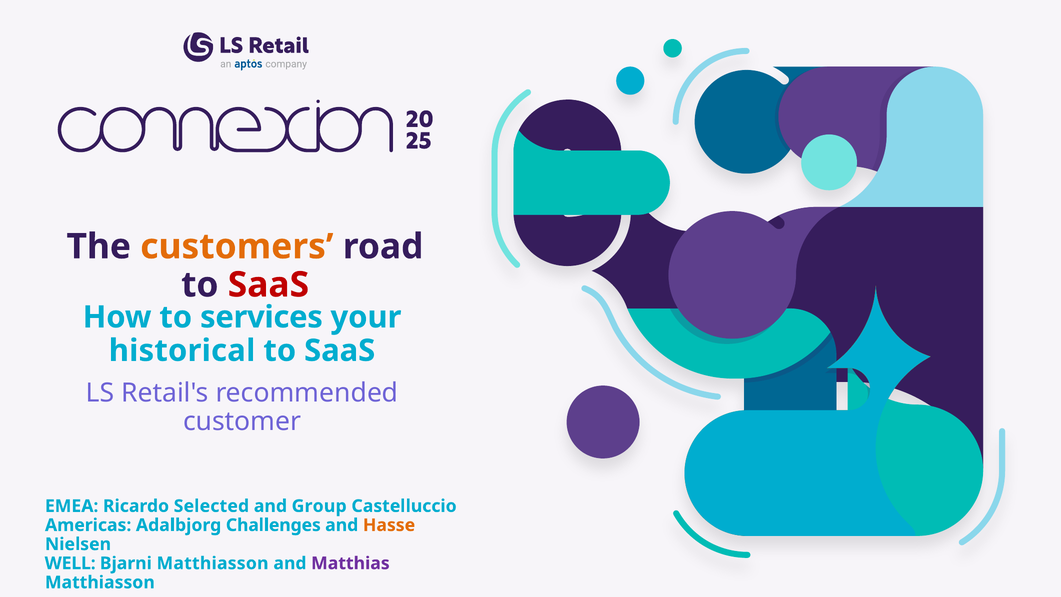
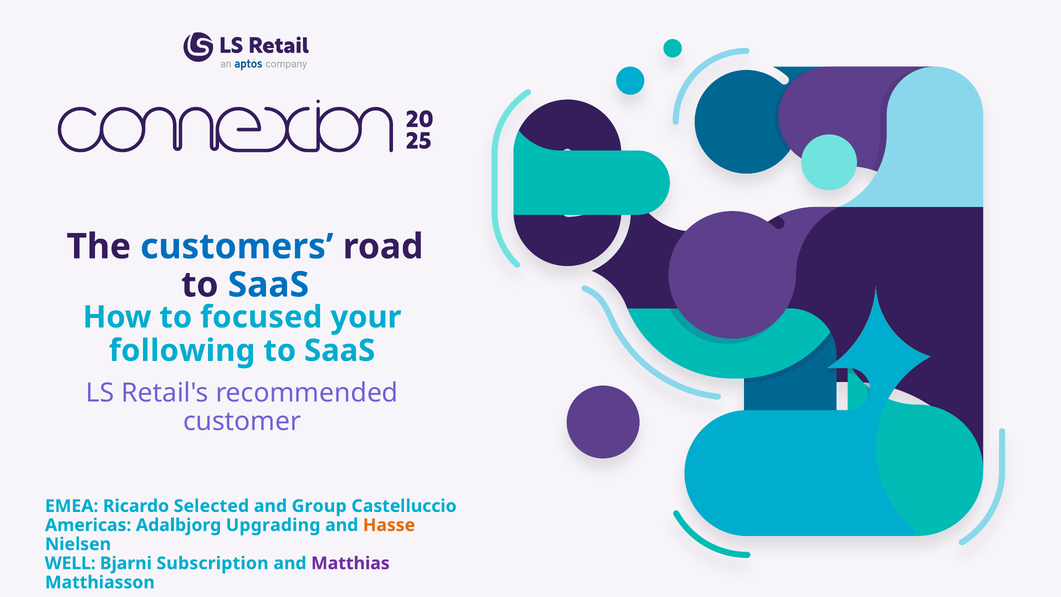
customers colour: orange -> blue
SaaS at (268, 285) colour: red -> blue
services: services -> focused
historical: historical -> following
Challenges: Challenges -> Upgrading
Bjarni Matthiasson: Matthiasson -> Subscription
